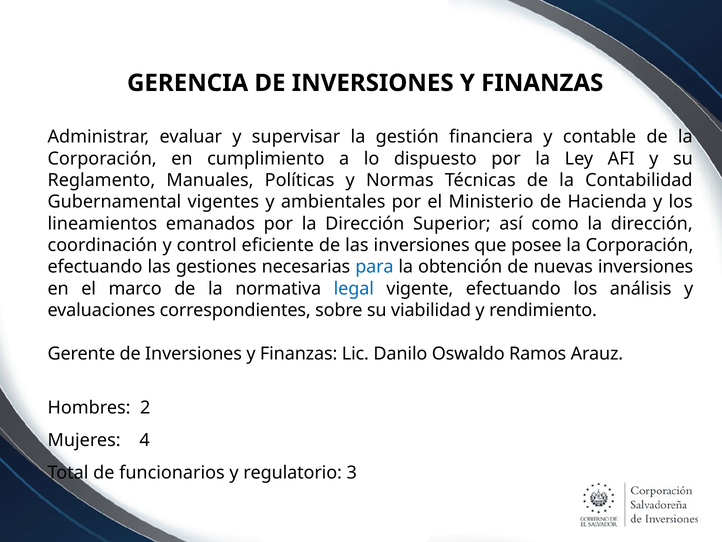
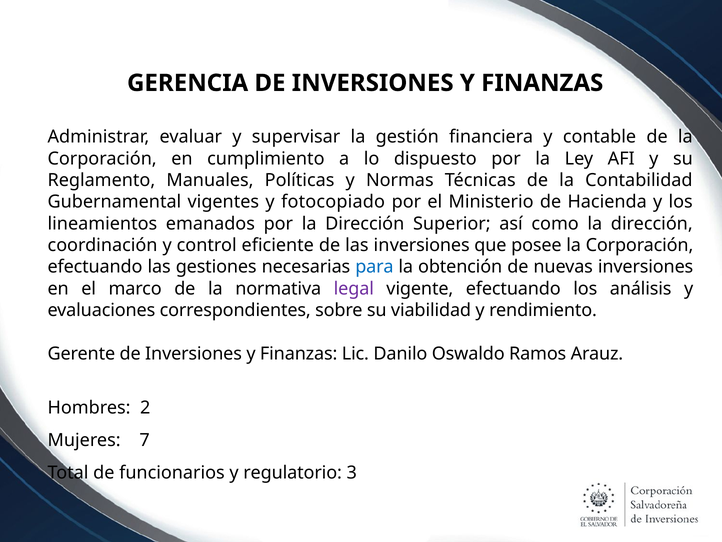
ambientales: ambientales -> fotocopiado
legal colour: blue -> purple
4: 4 -> 7
